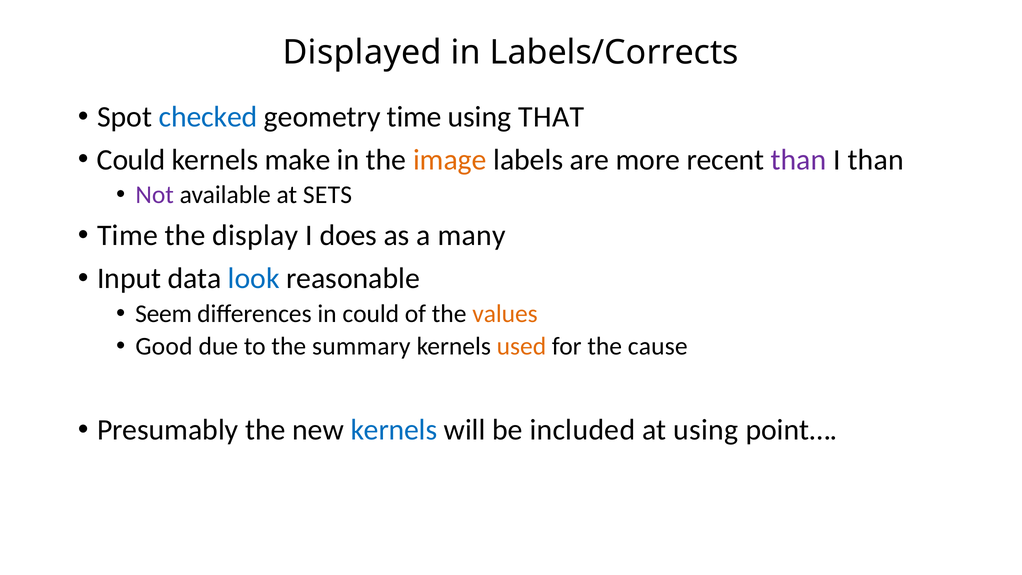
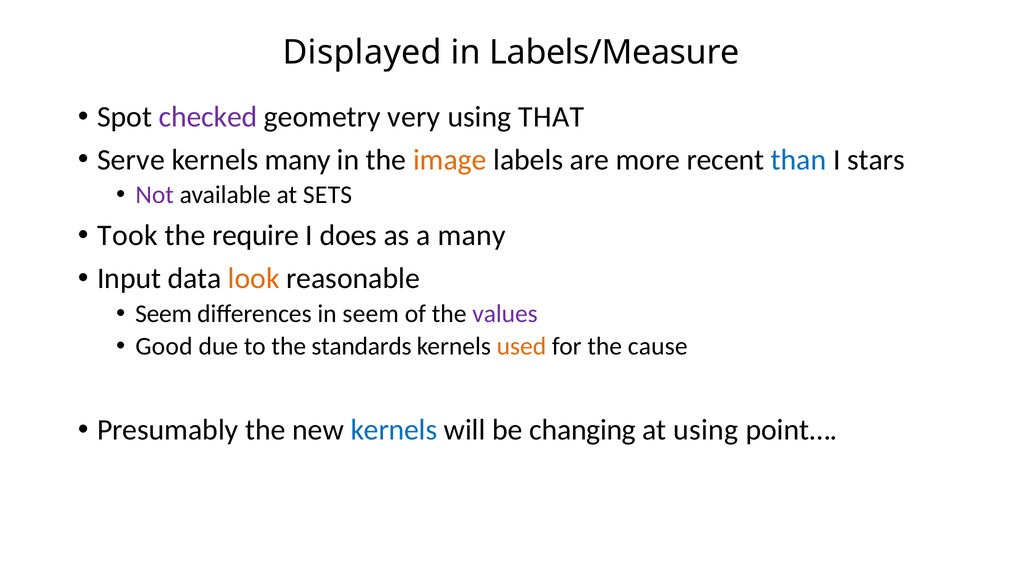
Labels/Corrects: Labels/Corrects -> Labels/Measure
checked colour: blue -> purple
geometry time: time -> very
Could at (131, 160): Could -> Serve
kernels make: make -> many
than at (799, 160) colour: purple -> blue
I than: than -> stars
Time at (128, 235): Time -> Took
display: display -> require
look colour: blue -> orange
in could: could -> seem
values colour: orange -> purple
summary: summary -> standards
included: included -> changing
